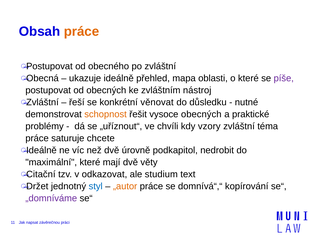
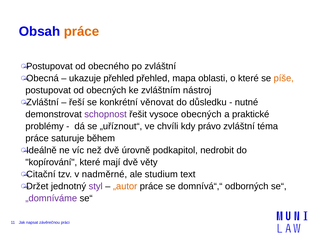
ukazuje ideálně: ideálně -> přehled
píše colour: purple -> orange
schopnost colour: orange -> purple
vzory: vzory -> právo
chcete: chcete -> během
maximální: maximální -> kopírování
odkazovat: odkazovat -> nadměrné
styl colour: blue -> purple
kopírování: kopírování -> odborných
